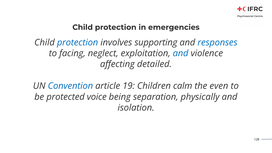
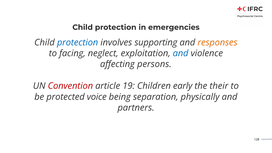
responses colour: blue -> orange
detailed: detailed -> persons
Convention colour: blue -> red
calm: calm -> early
even: even -> their
isolation: isolation -> partners
